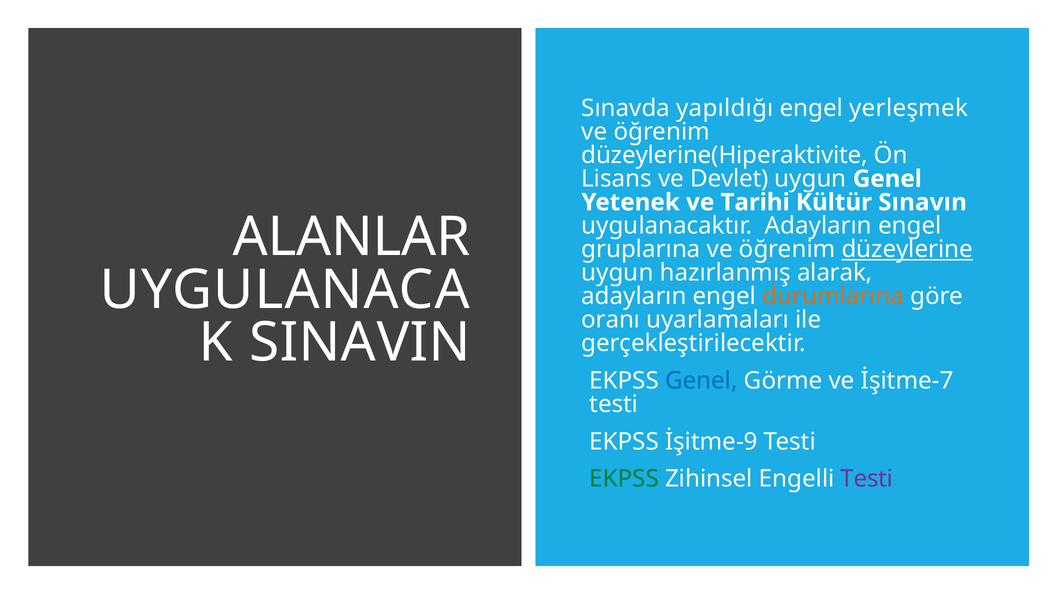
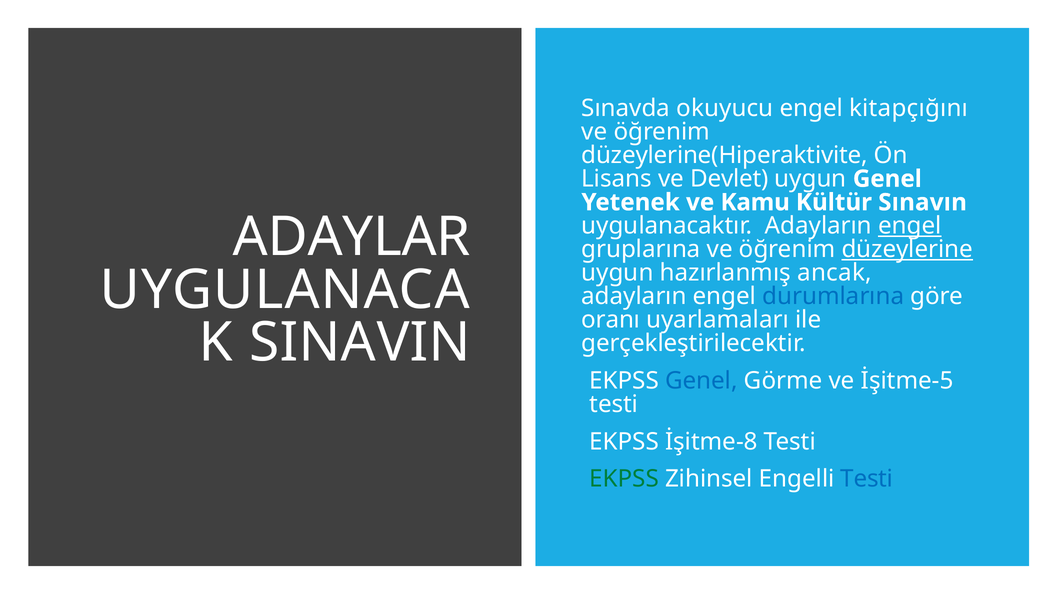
yapıldığı: yapıldığı -> okuyucu
yerleşmek: yerleşmek -> kitapçığını
Tarihi: Tarihi -> Kamu
engel at (910, 226) underline: none -> present
ALANLAR: ALANLAR -> ADAYLAR
alarak: alarak -> ancak
durumlarına colour: orange -> blue
İşitme-7: İşitme-7 -> İşitme-5
İşitme-9: İşitme-9 -> İşitme-8
Testi at (867, 479) colour: purple -> blue
